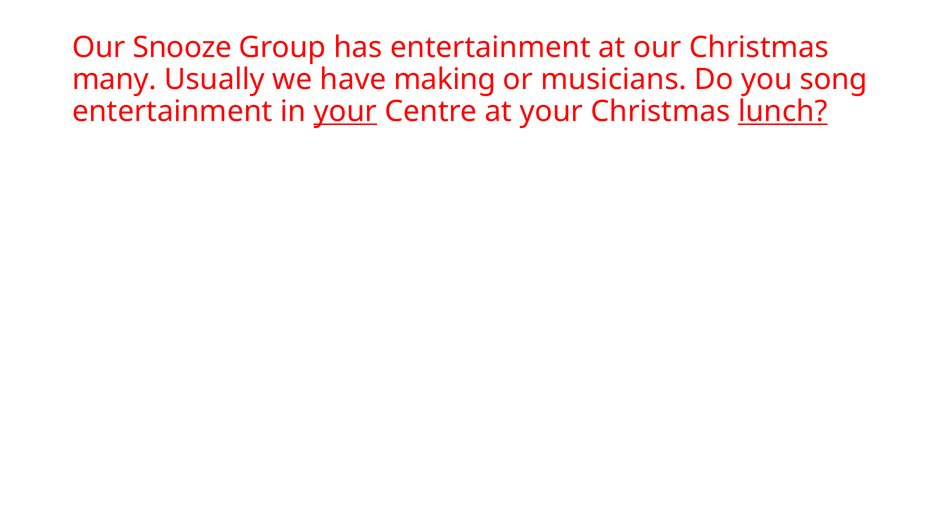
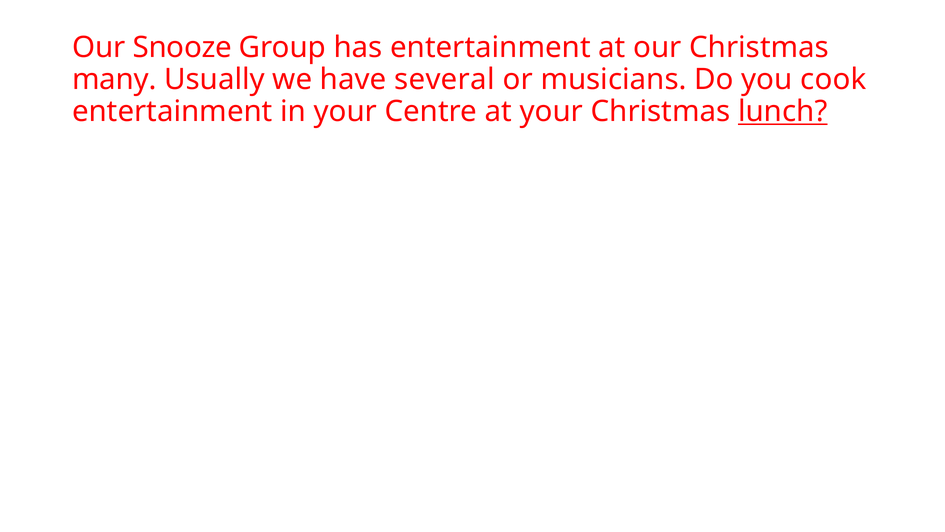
making: making -> several
song: song -> cook
your at (345, 111) underline: present -> none
